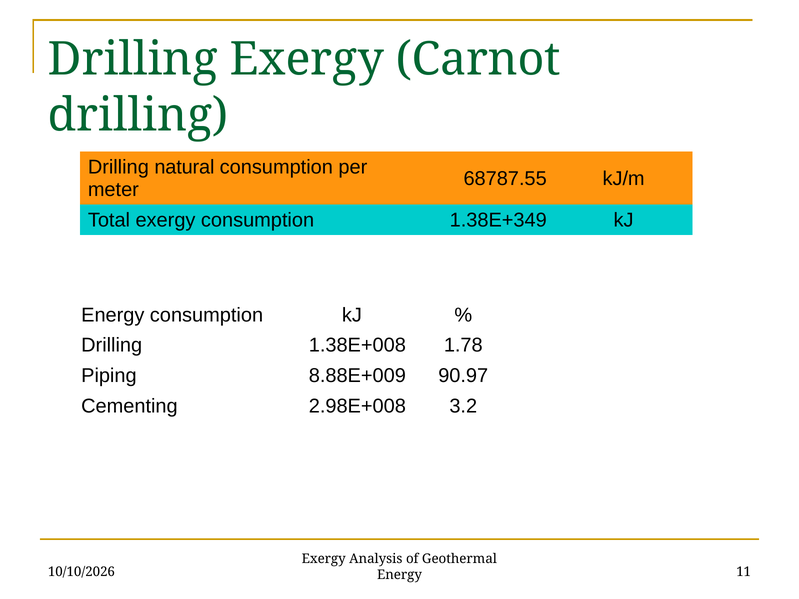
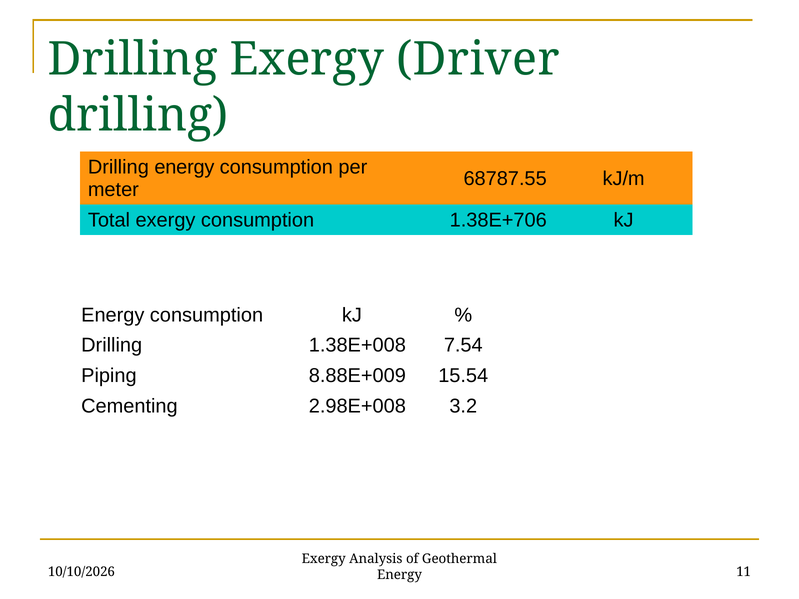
Carnot: Carnot -> Driver
Drilling natural: natural -> energy
1.38E+349: 1.38E+349 -> 1.38E+706
1.78: 1.78 -> 7.54
90.97: 90.97 -> 15.54
